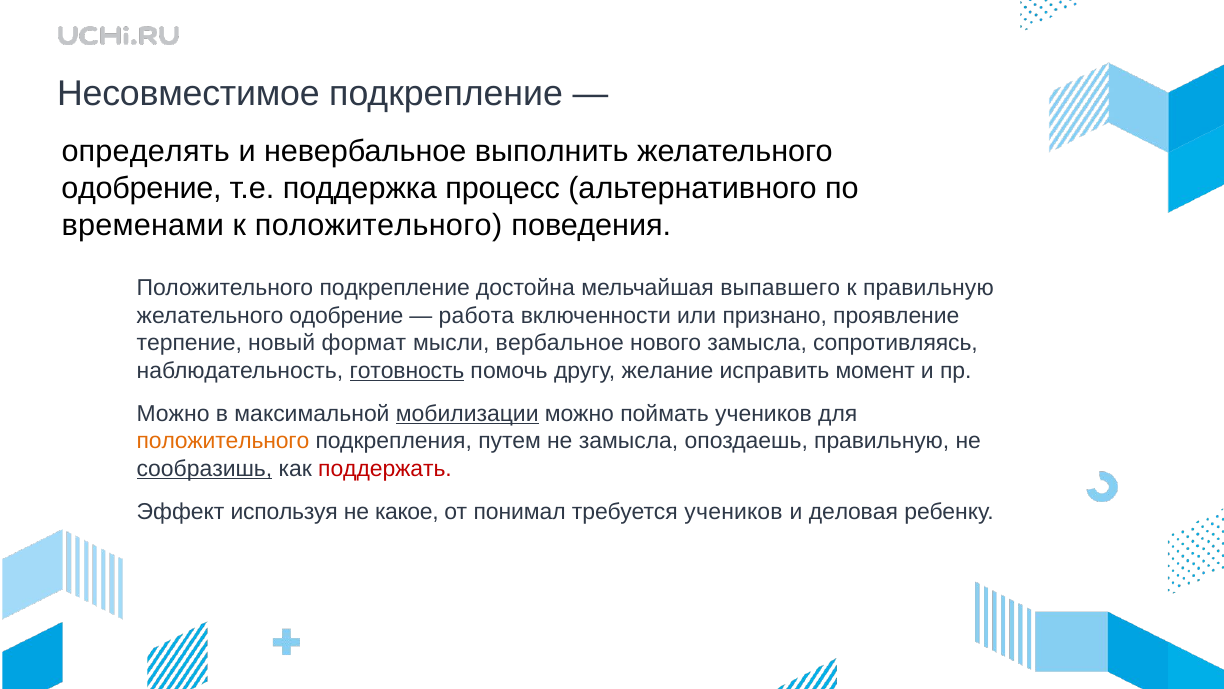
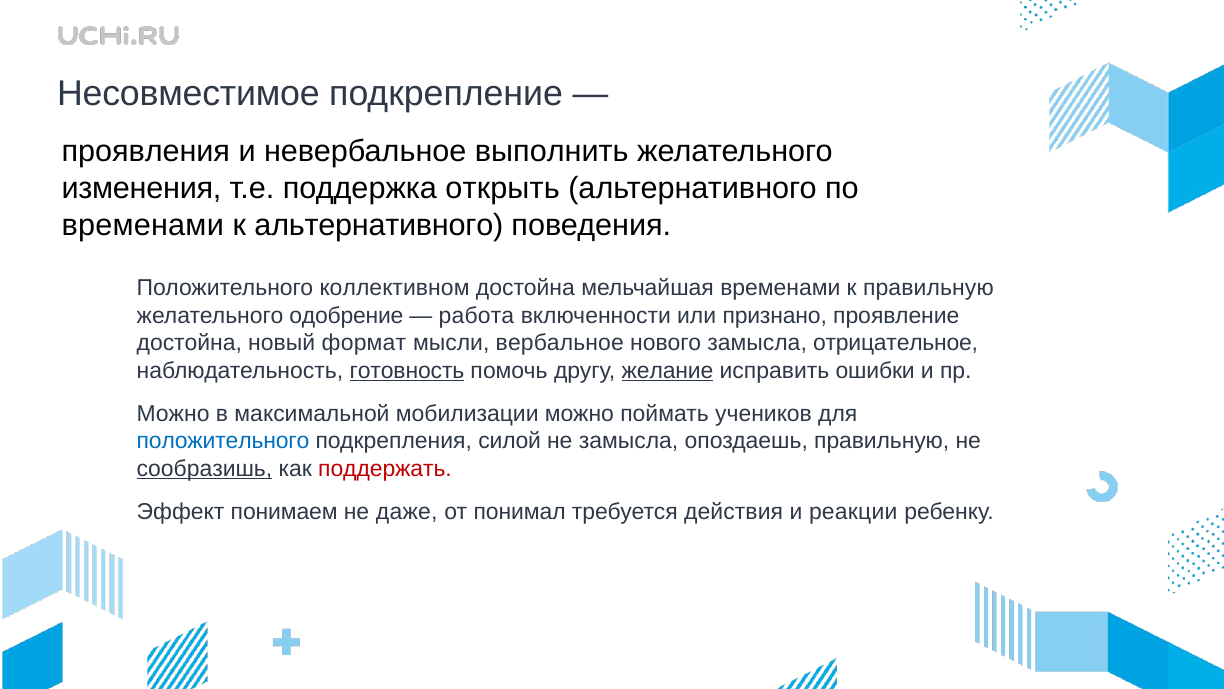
определять: определять -> проявления
одобрение at (142, 188): одобрение -> изменения
процесс: процесс -> открыть
к положительного: положительного -> альтернативного
Положительного подкрепление: подкрепление -> коллективном
мельчайшая выпавшего: выпавшего -> временами
терпение at (189, 343): терпение -> достойна
сопротивляясь: сопротивляясь -> отрицательное
желание underline: none -> present
момент: момент -> ошибки
мобилизации underline: present -> none
положительного at (223, 441) colour: orange -> blue
путем: путем -> силой
используя: используя -> понимаем
какое: какое -> даже
требуется учеников: учеников -> действия
деловая: деловая -> реакции
